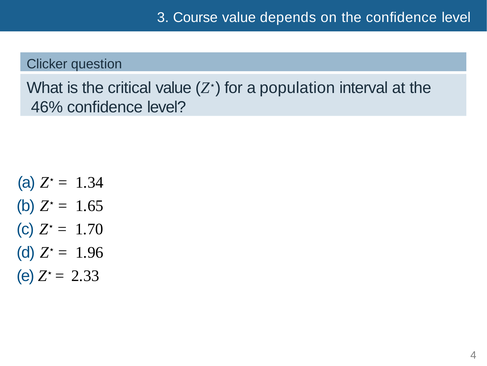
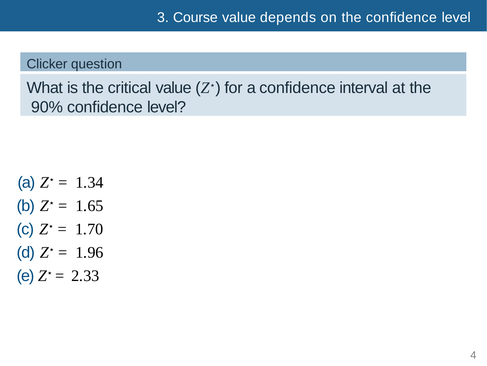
a population: population -> confidence
46%: 46% -> 90%
